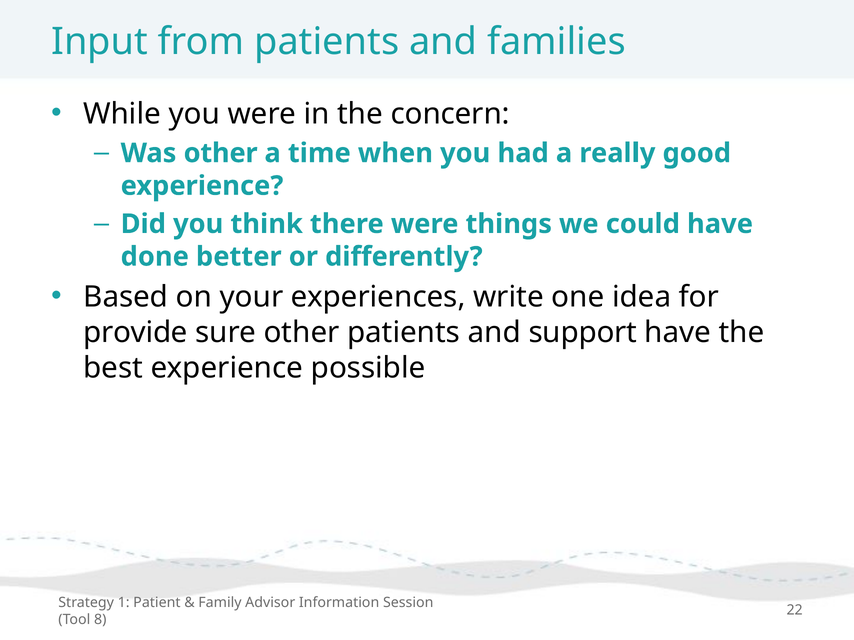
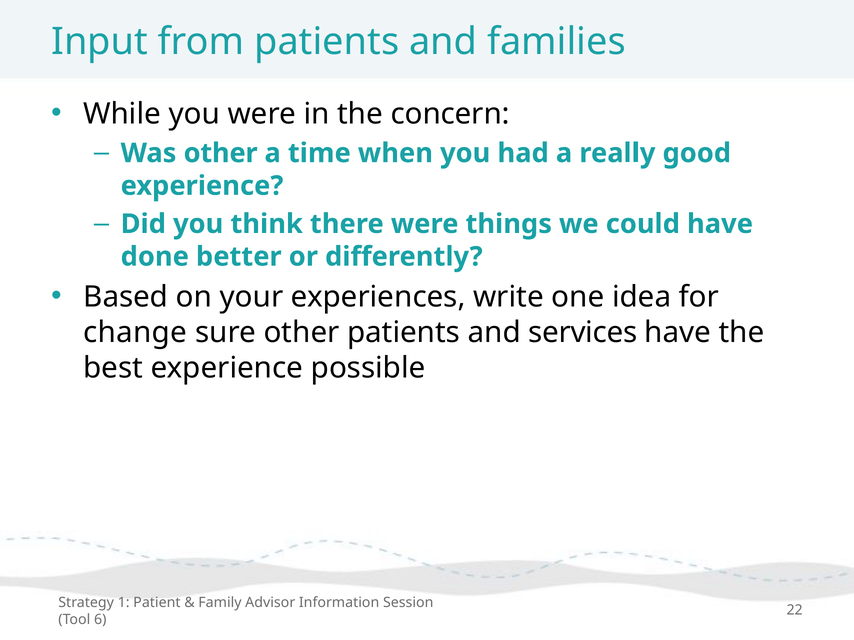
provide: provide -> change
support: support -> services
8: 8 -> 6
